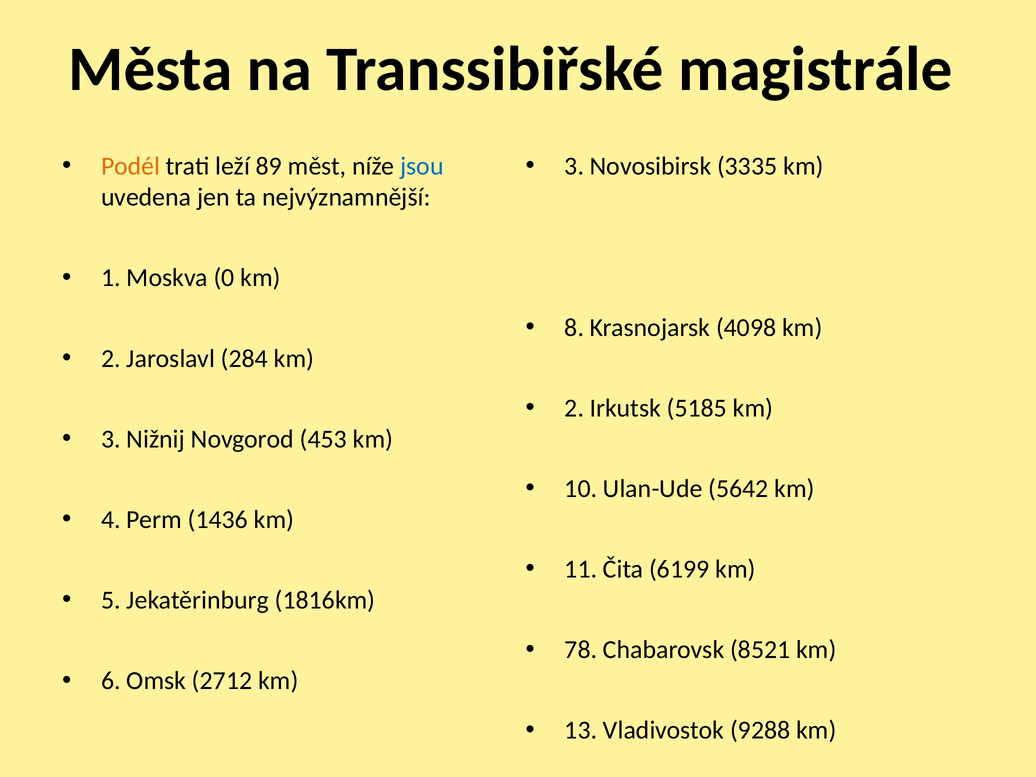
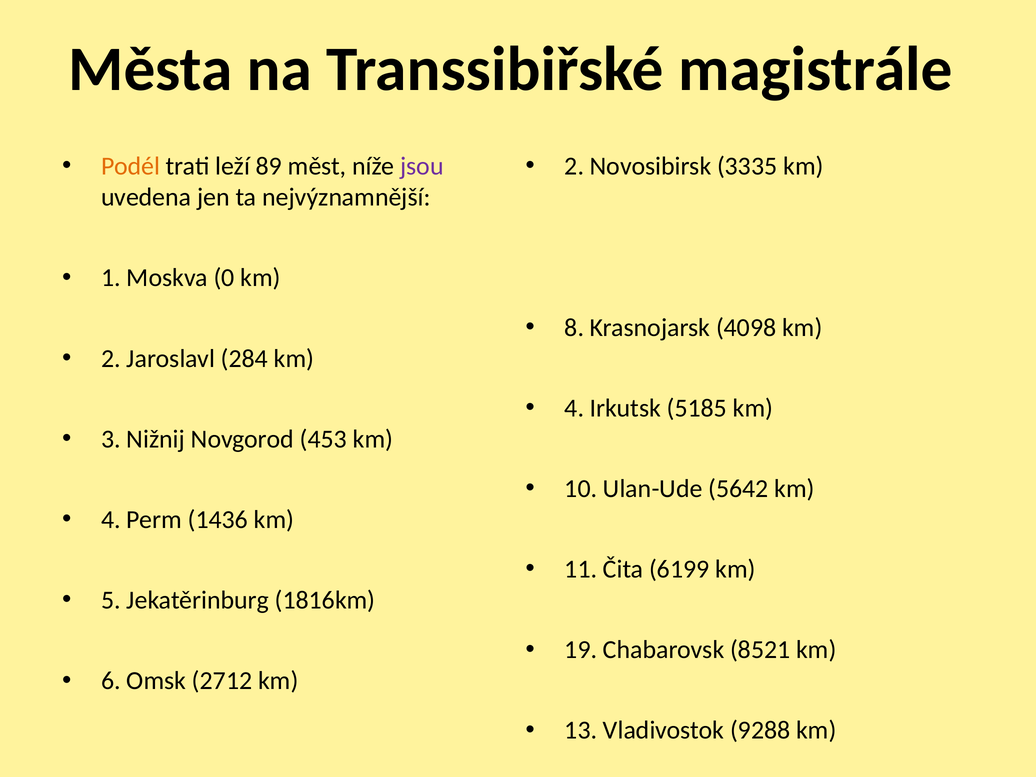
jsou colour: blue -> purple
3 at (574, 166): 3 -> 2
2 at (574, 408): 2 -> 4
78: 78 -> 19
